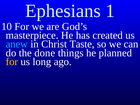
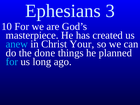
1: 1 -> 3
Taste: Taste -> Your
for at (12, 62) colour: yellow -> light blue
